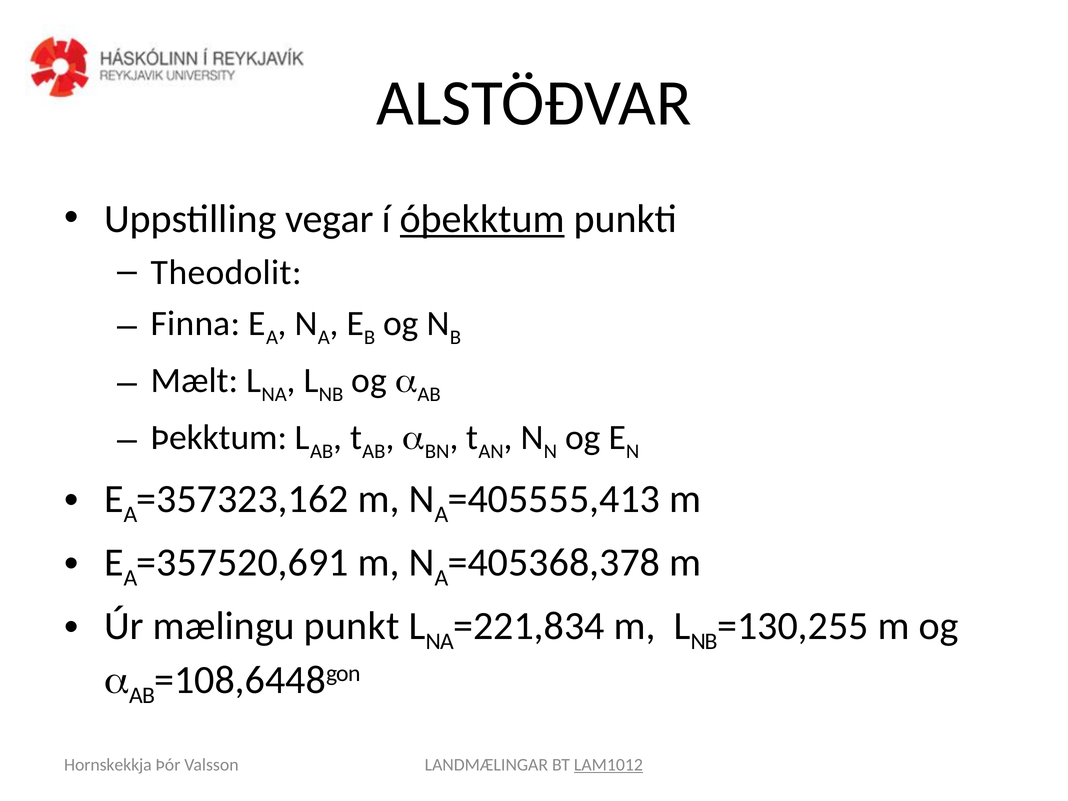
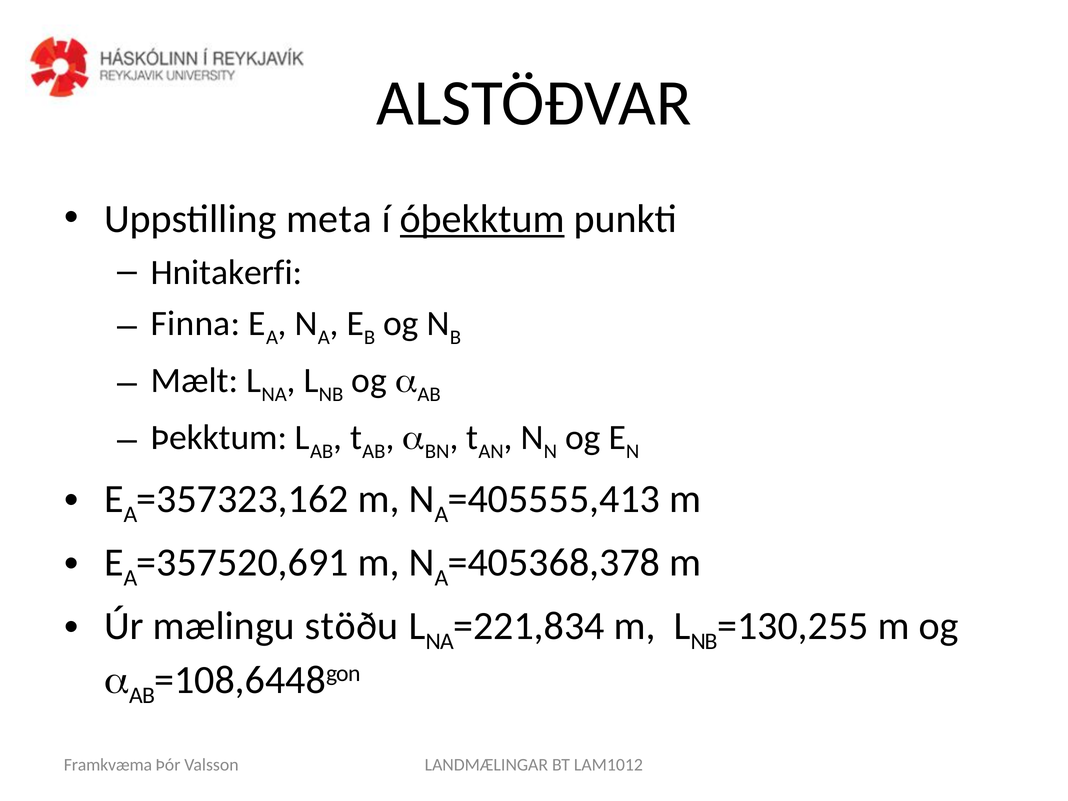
vegar: vegar -> meta
Theodolit: Theodolit -> Hnitakerfi
punkt: punkt -> stöðu
LAM1012 underline: present -> none
Hornskekkja: Hornskekkja -> Framkvæma
